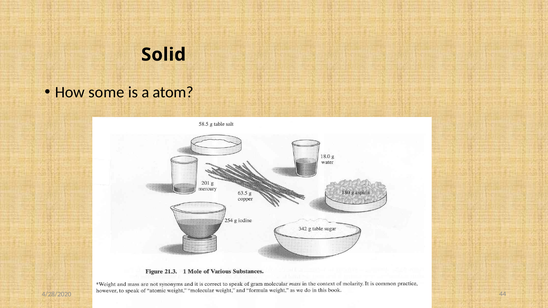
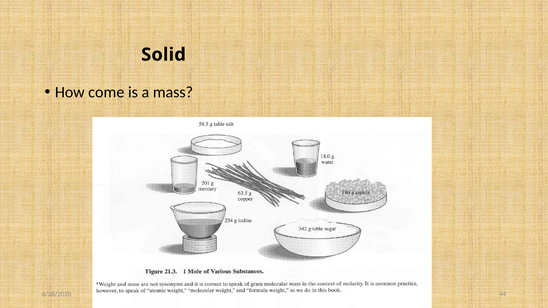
some: some -> come
atom: atom -> mass
